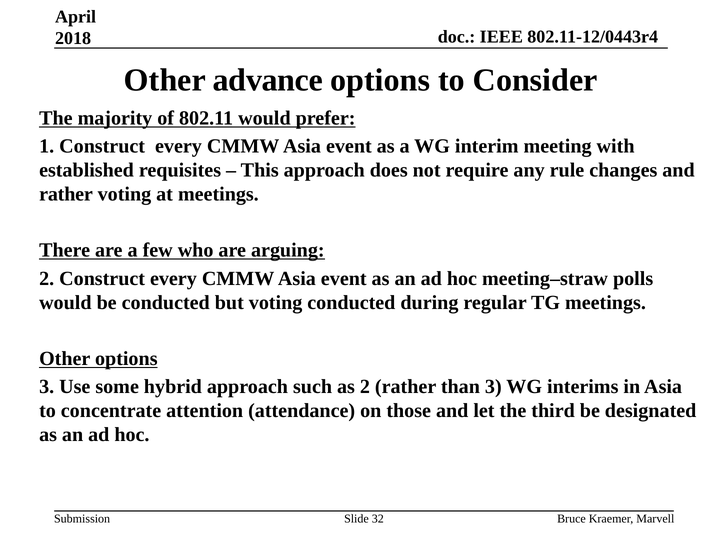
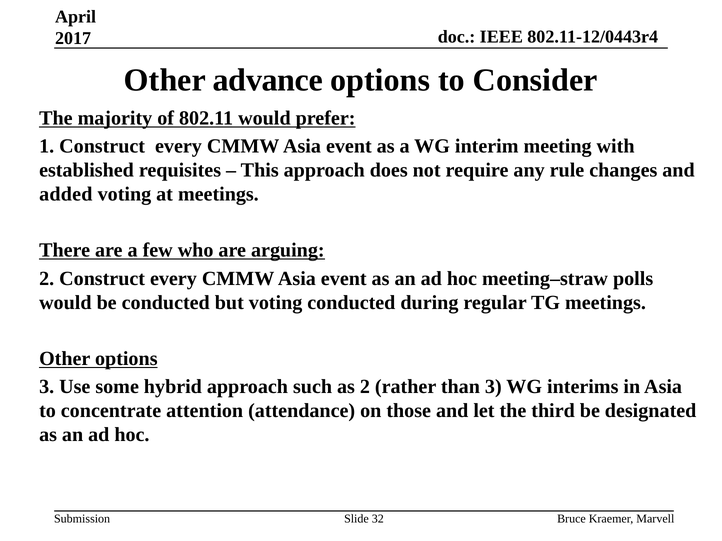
2018: 2018 -> 2017
rather at (66, 194): rather -> added
